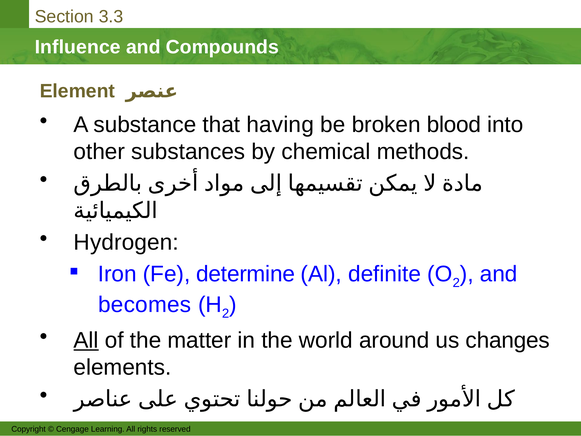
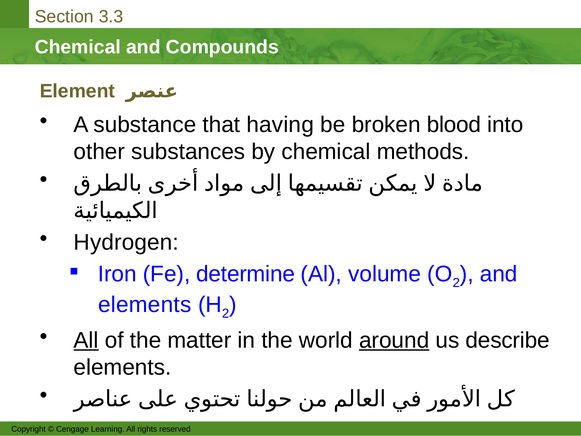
Influence at (78, 47): Influence -> Chemical
definite: definite -> volume
becomes at (145, 305): becomes -> elements
around underline: none -> present
changes: changes -> describe
